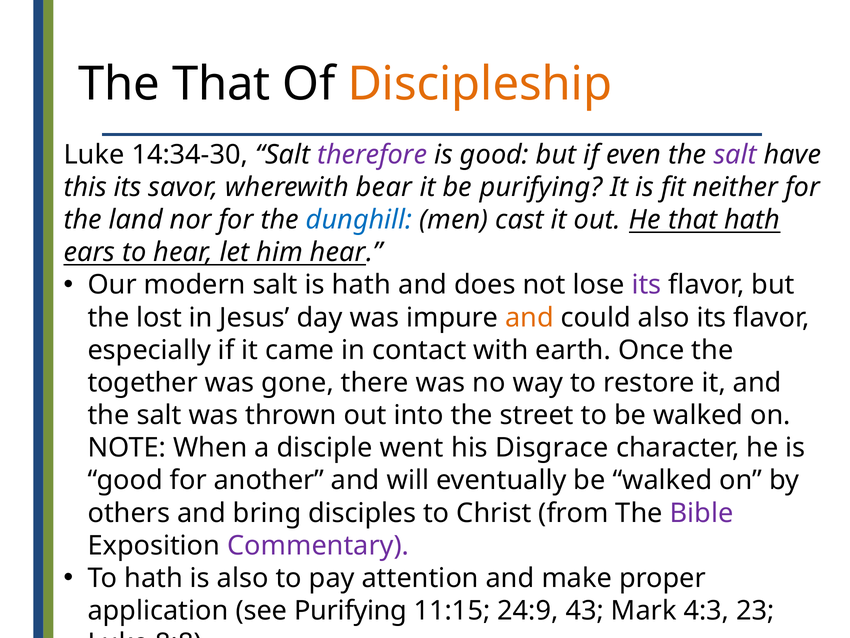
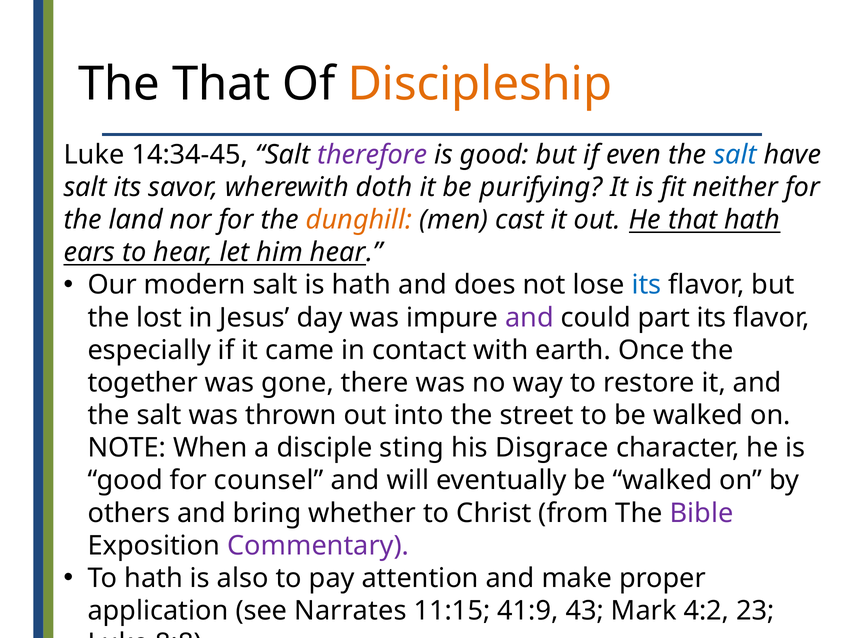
14:34-30: 14:34-30 -> 14:34-45
salt at (735, 155) colour: purple -> blue
this at (85, 187): this -> salt
bear: bear -> doth
dunghill colour: blue -> orange
its at (646, 285) colour: purple -> blue
and at (529, 317) colour: orange -> purple
could also: also -> part
went: went -> sting
another: another -> counsel
disciples: disciples -> whether
see Purifying: Purifying -> Narrates
24:9: 24:9 -> 41:9
4:3: 4:3 -> 4:2
